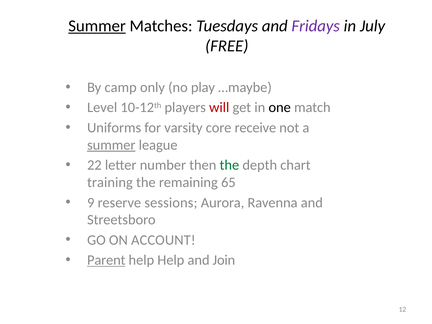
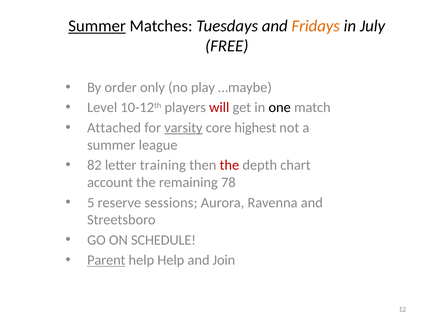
Fridays colour: purple -> orange
camp: camp -> order
Uniforms: Uniforms -> Attached
varsity underline: none -> present
receive: receive -> highest
summer at (111, 145) underline: present -> none
22: 22 -> 82
number: number -> training
the at (229, 165) colour: green -> red
training: training -> account
65: 65 -> 78
9: 9 -> 5
ACCOUNT: ACCOUNT -> SCHEDULE
